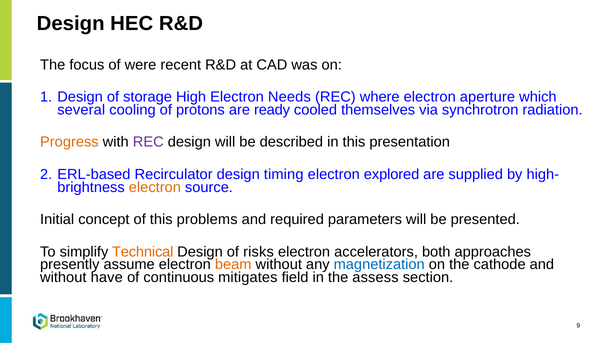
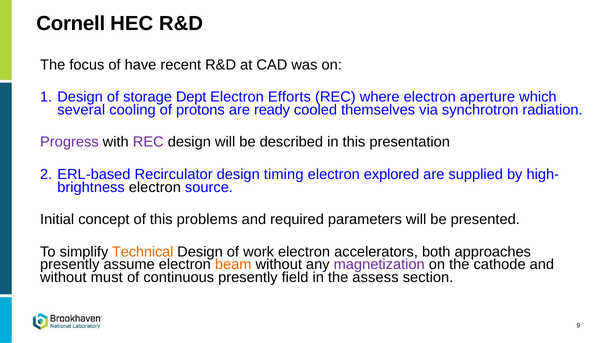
Design at (71, 24): Design -> Cornell
were: were -> have
High: High -> Dept
Needs: Needs -> Efforts
Progress colour: orange -> purple
electron at (155, 188) colour: orange -> black
risks: risks -> work
magnetization colour: blue -> purple
have: have -> must
continuous mitigates: mitigates -> presently
